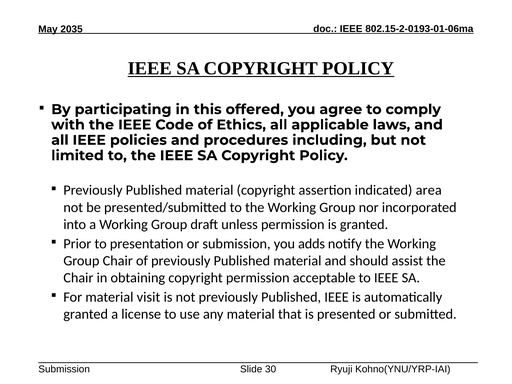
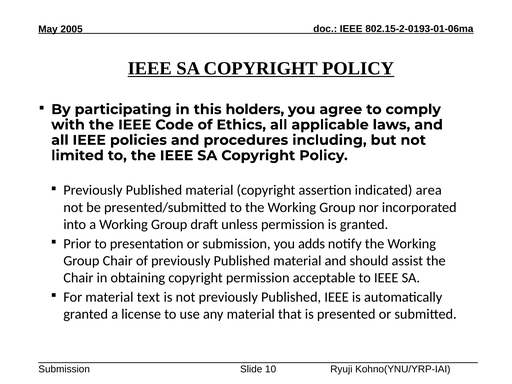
2035: 2035 -> 2005
offered: offered -> holders
visit: visit -> text
30: 30 -> 10
